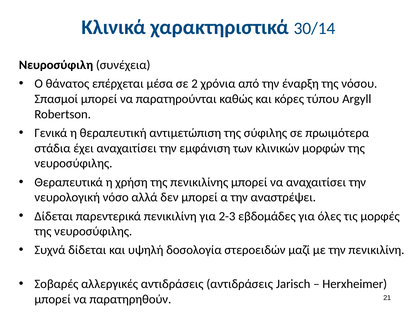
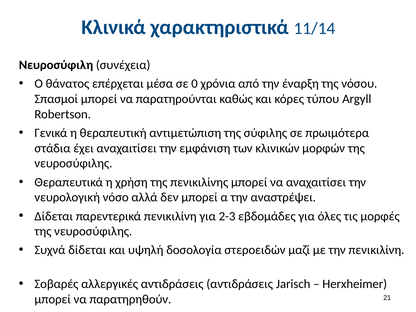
30/14: 30/14 -> 11/14
2: 2 -> 0
